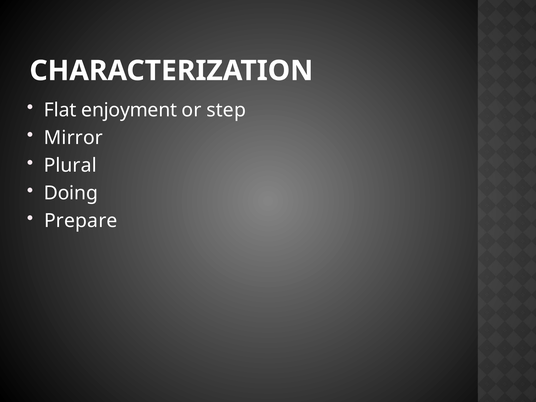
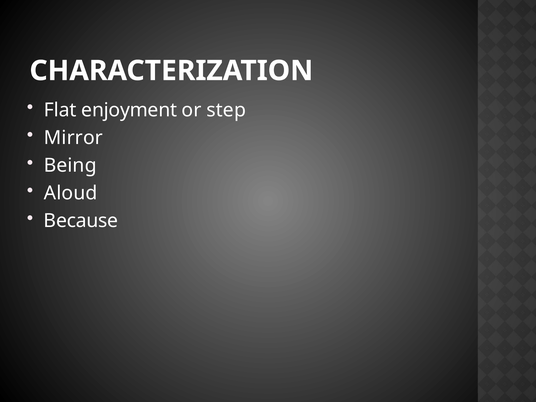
Plural: Plural -> Being
Doing: Doing -> Aloud
Prepare: Prepare -> Because
